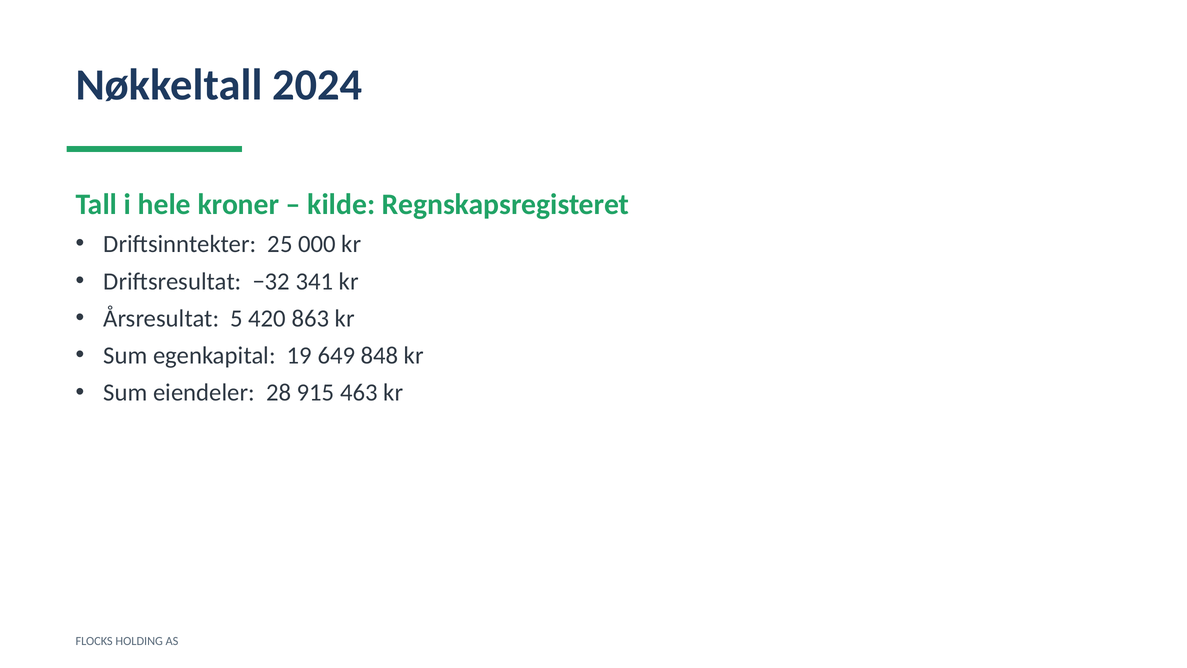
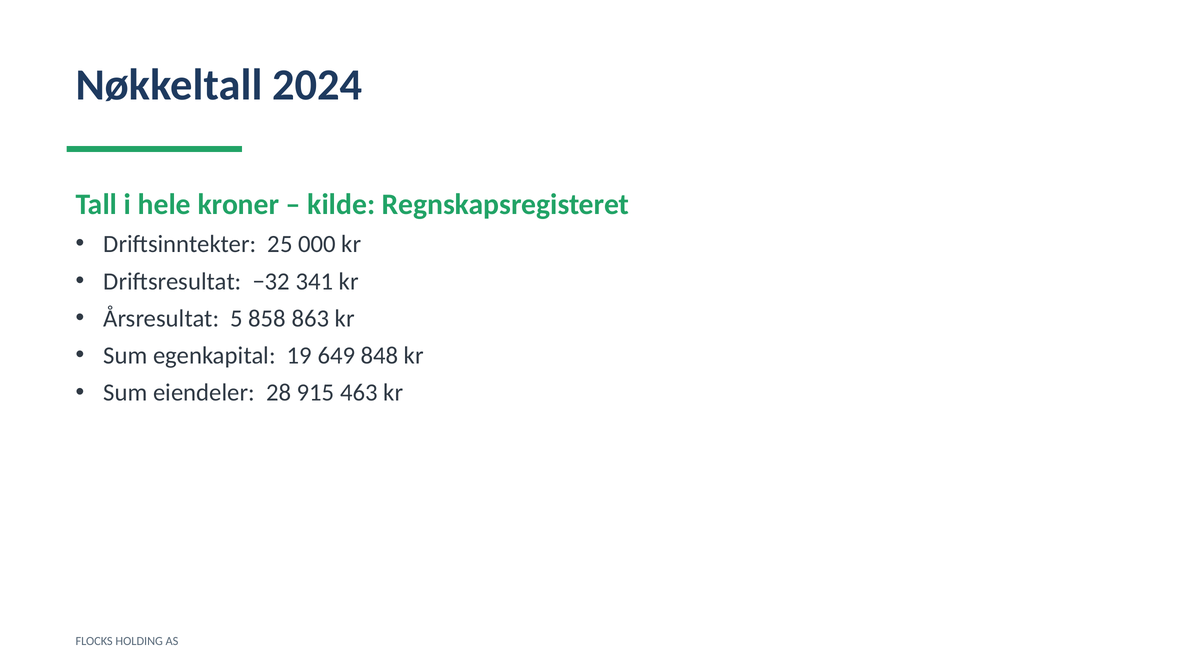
420: 420 -> 858
